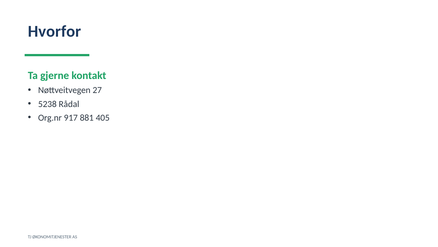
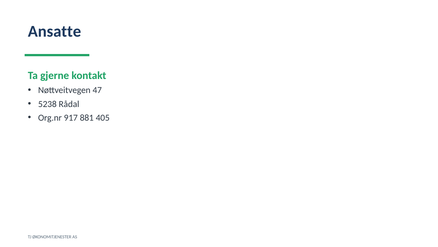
Hvorfor: Hvorfor -> Ansatte
27: 27 -> 47
